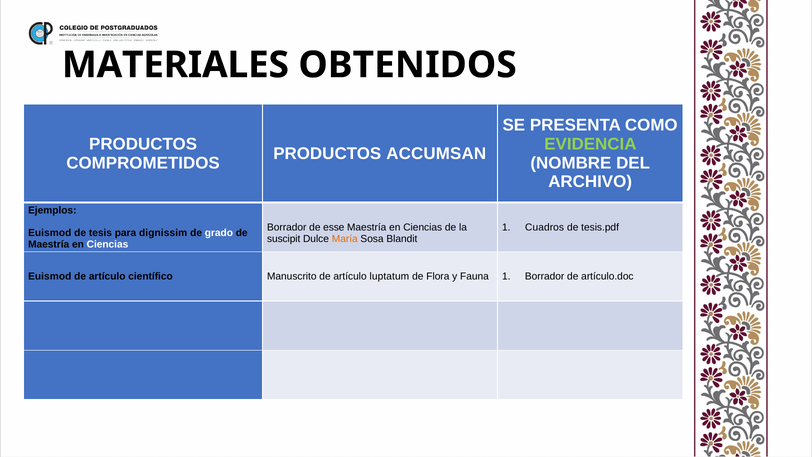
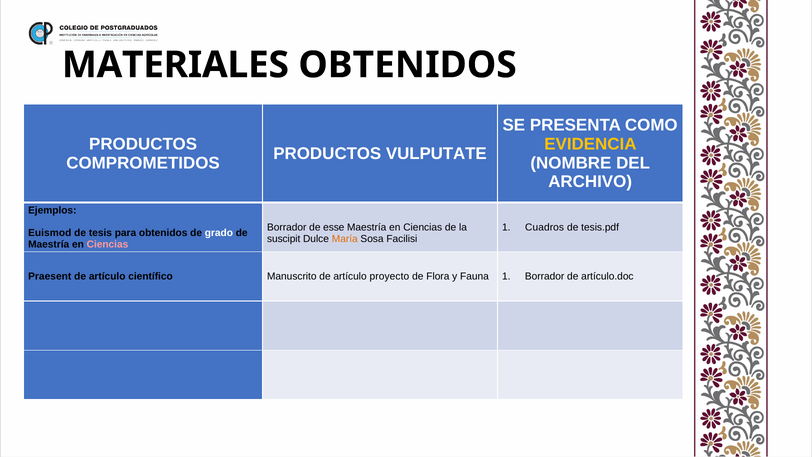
EVIDENCIA colour: light green -> yellow
ACCUMSAN: ACCUMSAN -> VULPUTATE
para dignissim: dignissim -> obtenidos
Blandit: Blandit -> Facilisi
Ciencias at (108, 244) colour: white -> pink
Euismod at (50, 276): Euismod -> Praesent
luptatum: luptatum -> proyecto
